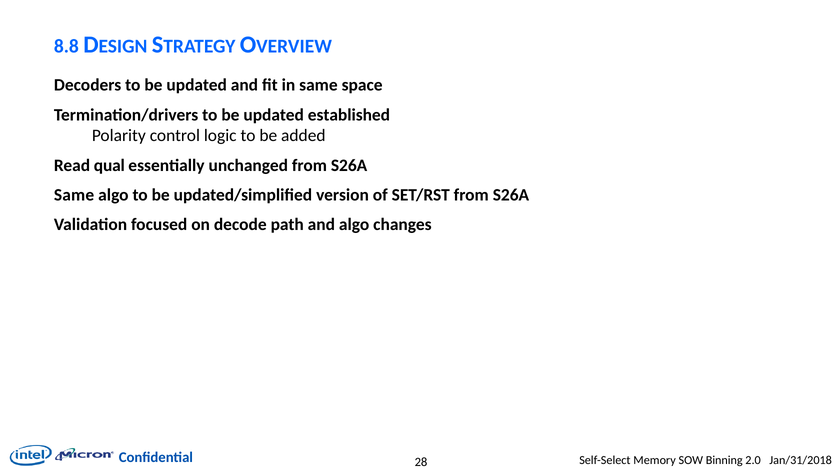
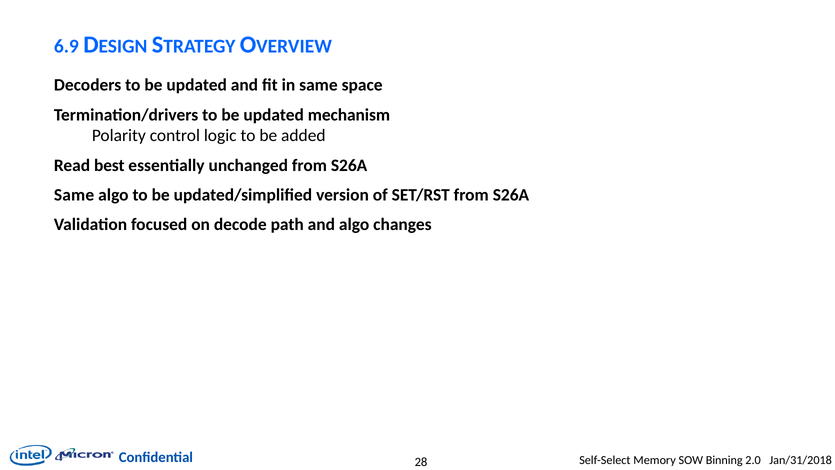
8.8: 8.8 -> 6.9
established: established -> mechanism
qual: qual -> best
